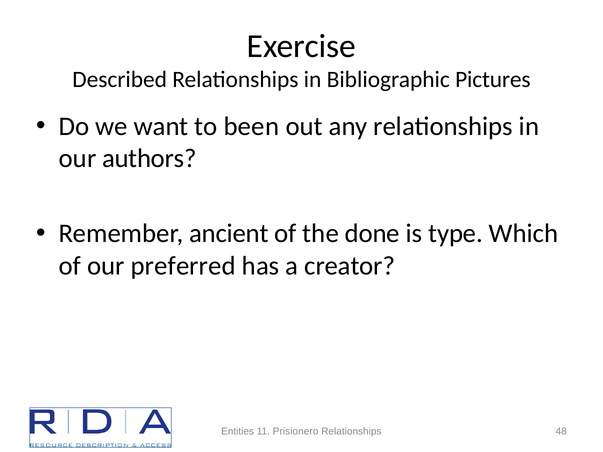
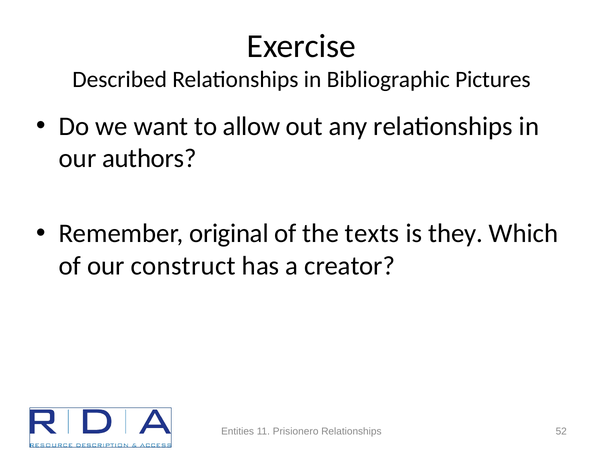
been: been -> allow
ancient: ancient -> original
done: done -> texts
type: type -> they
preferred: preferred -> construct
48: 48 -> 52
